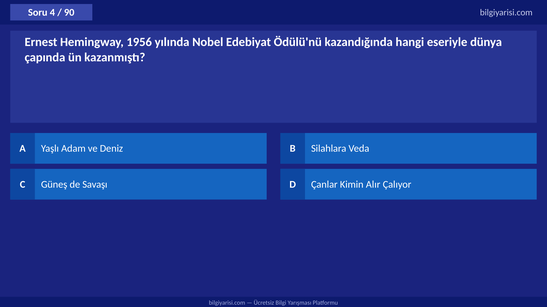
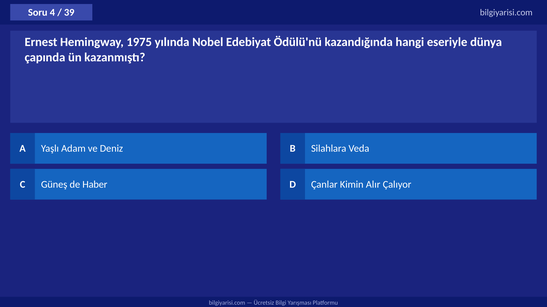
90: 90 -> 39
1956: 1956 -> 1975
Savaşı: Savaşı -> Haber
